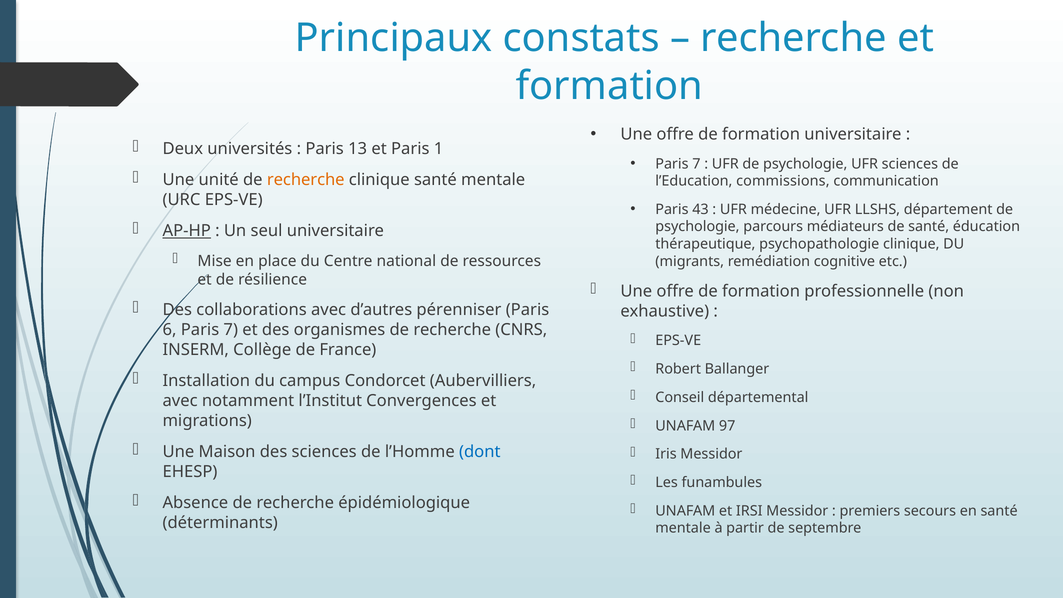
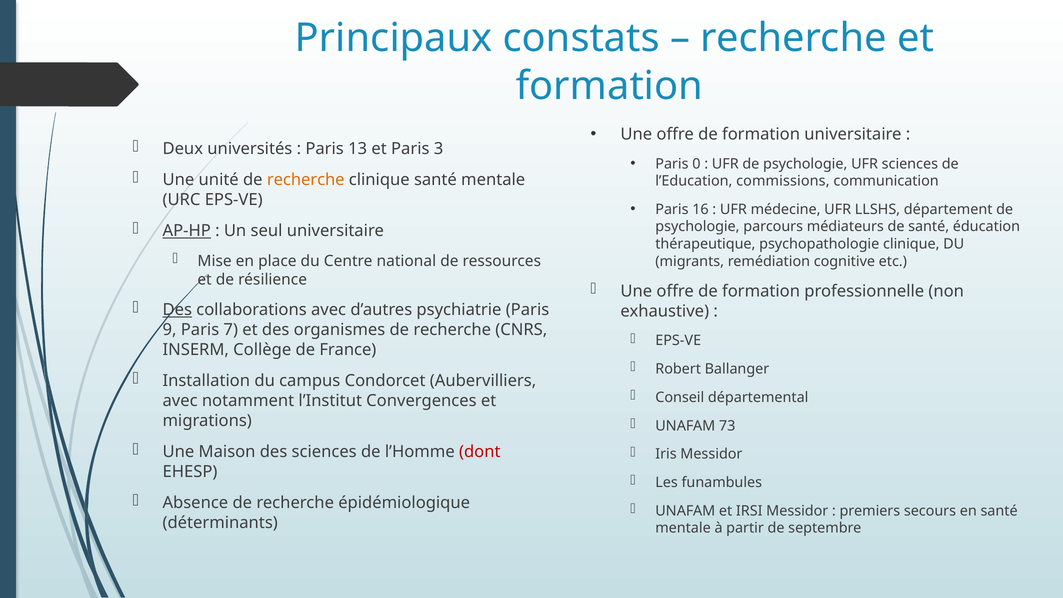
1: 1 -> 3
7 at (696, 164): 7 -> 0
43: 43 -> 16
Des at (177, 310) underline: none -> present
pérenniser: pérenniser -> psychiatrie
6: 6 -> 9
97: 97 -> 73
dont colour: blue -> red
